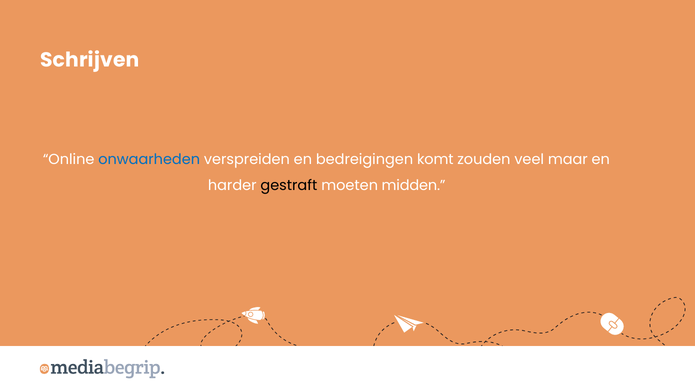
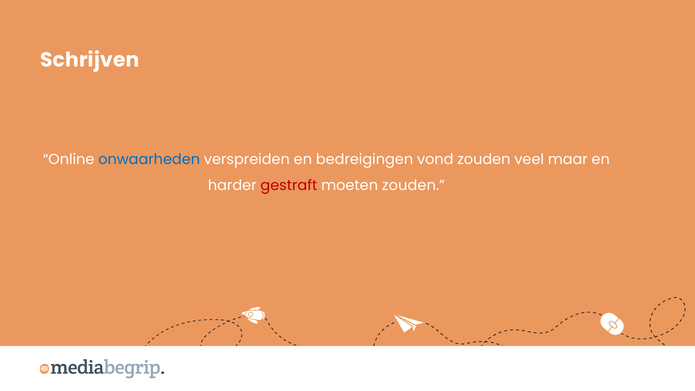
komt: komt -> vond
gestraft colour: black -> red
moeten midden: midden -> zouden
